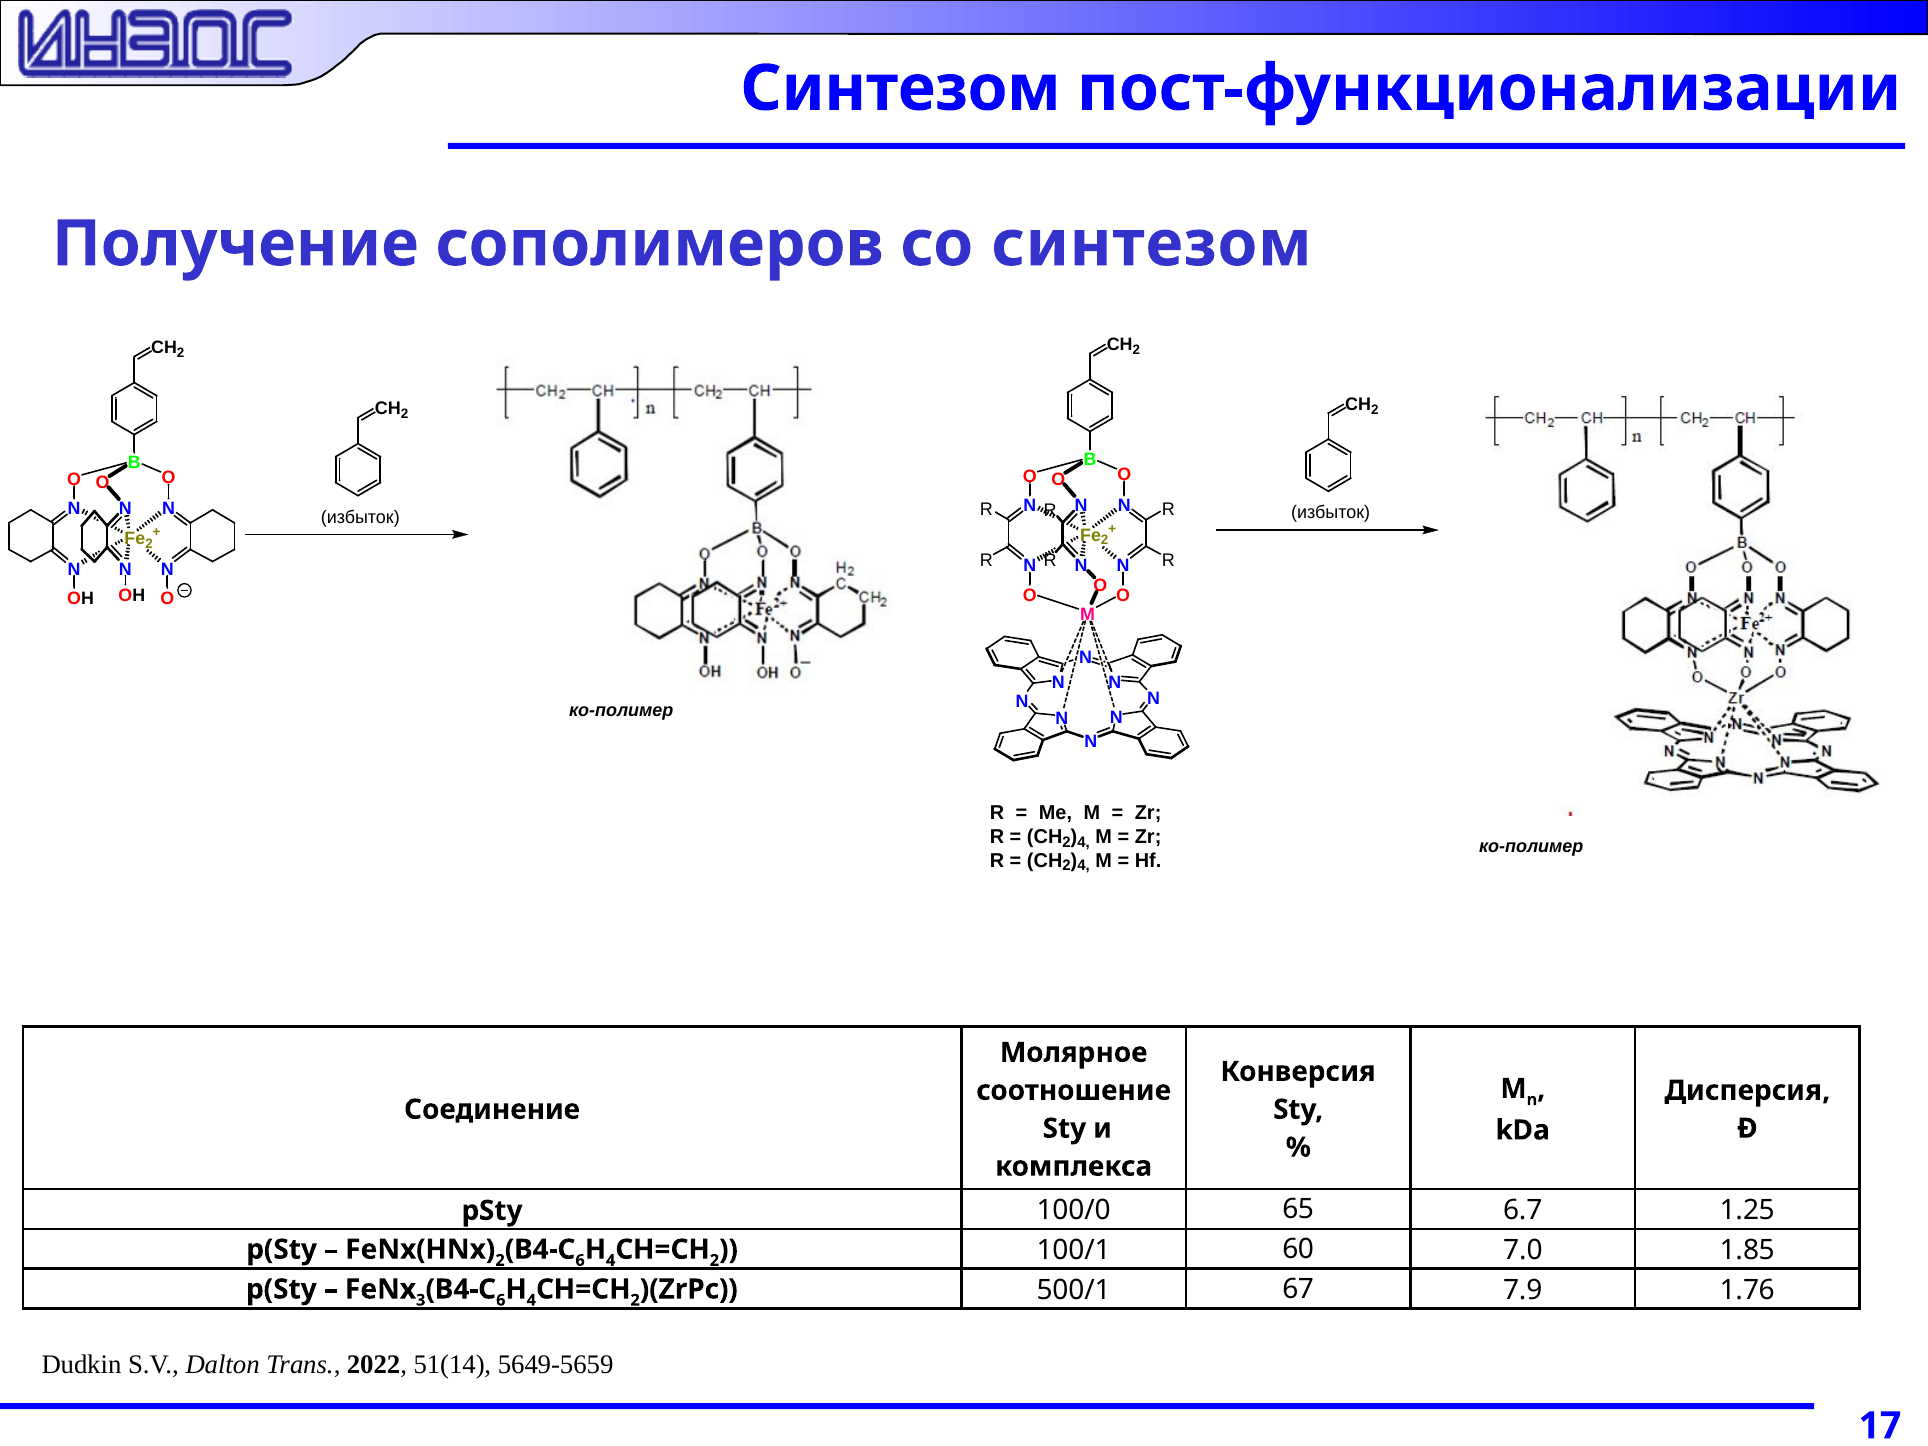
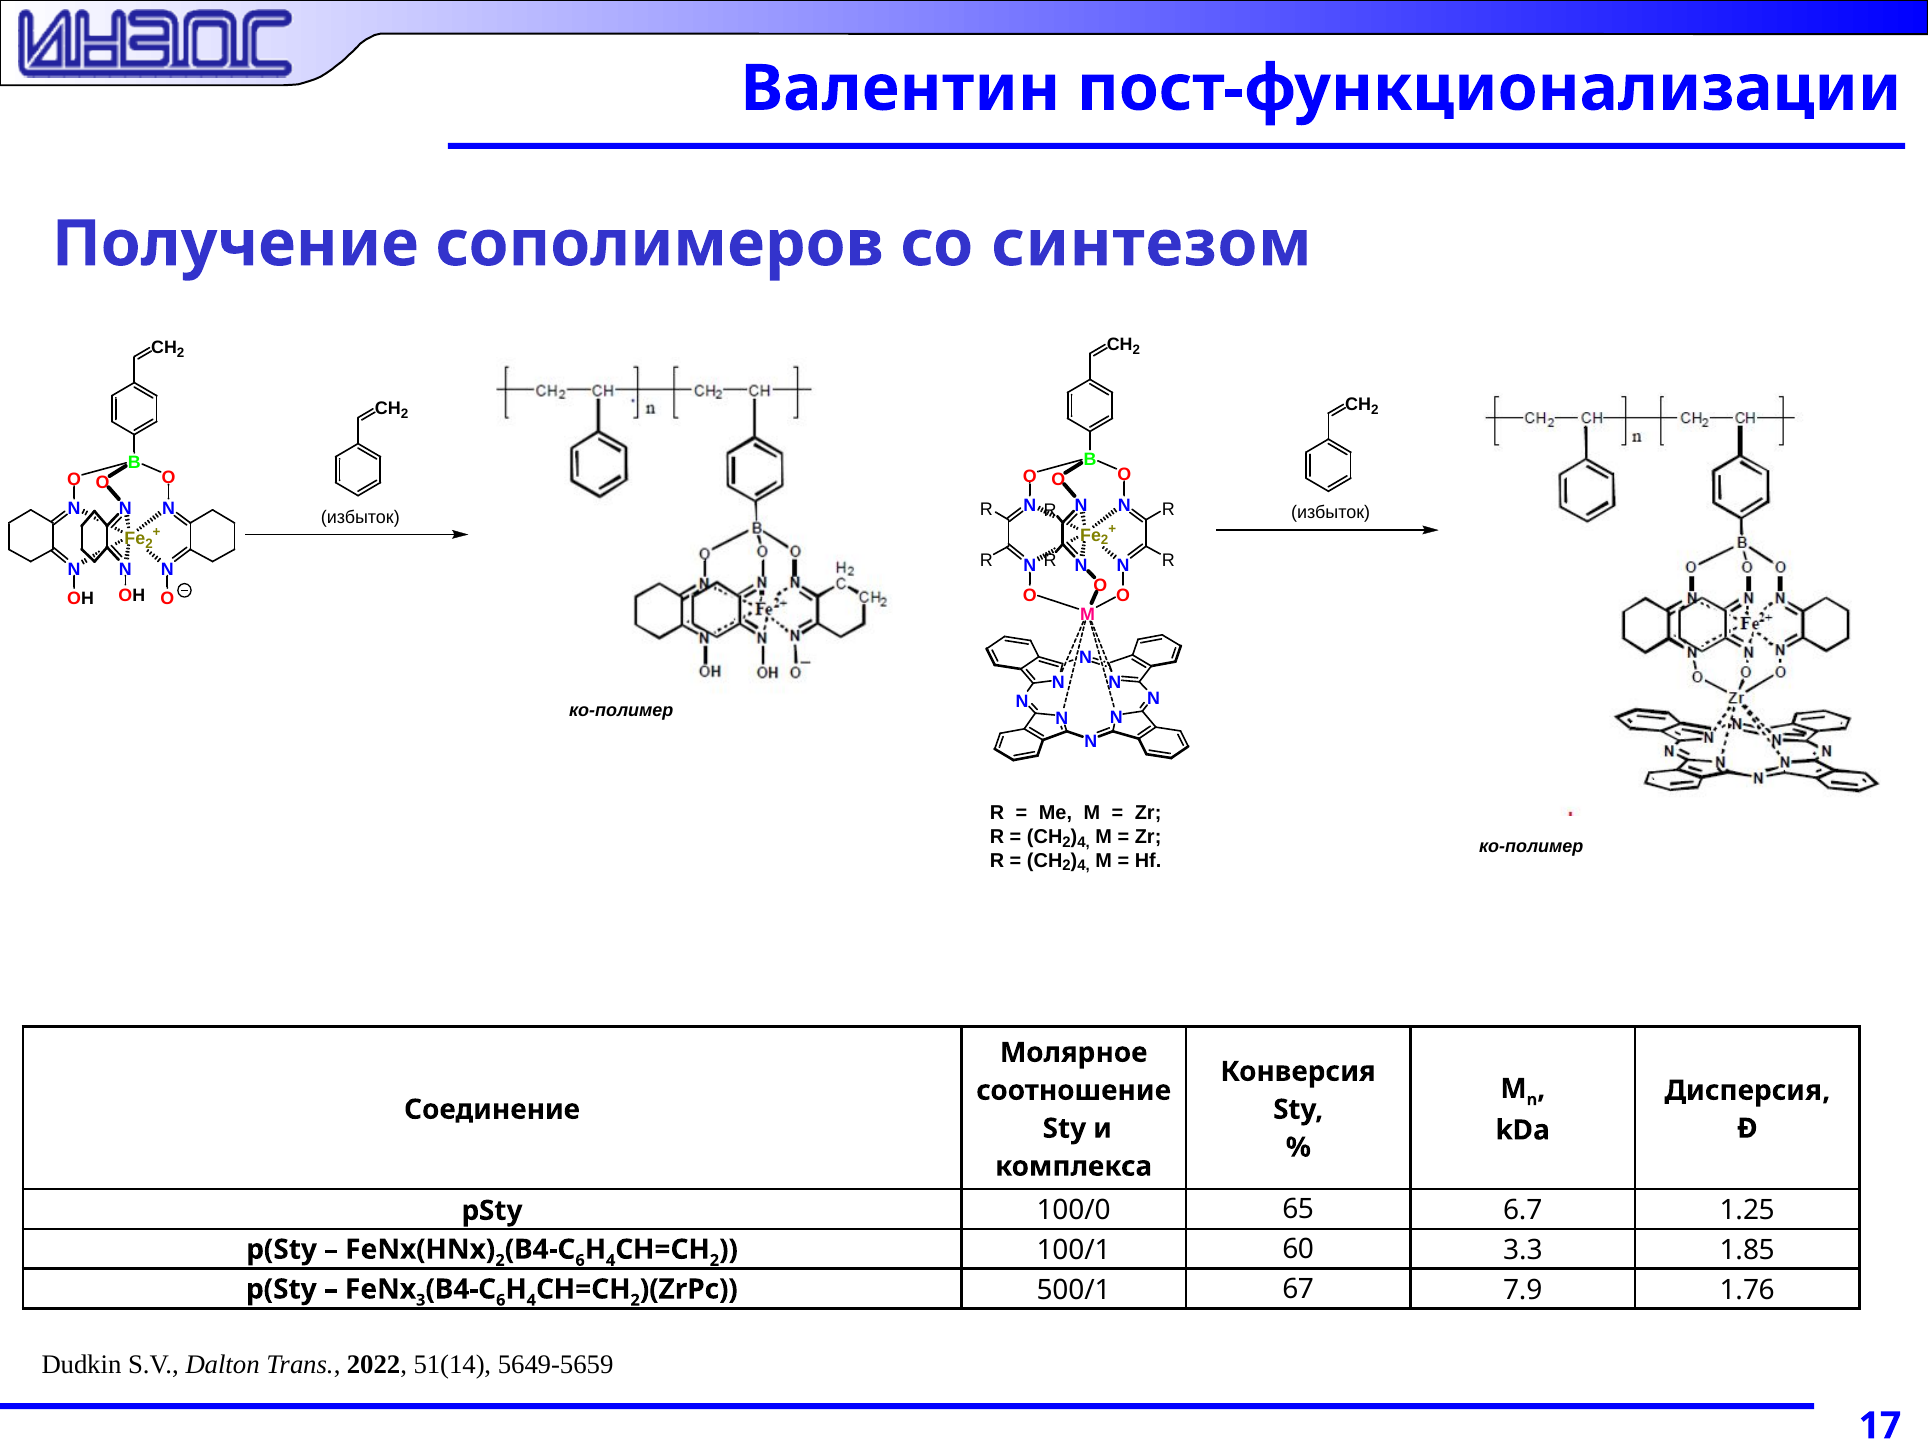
Синтезом at (901, 89): Синтезом -> Валентин
7.0: 7.0 -> 3.3
